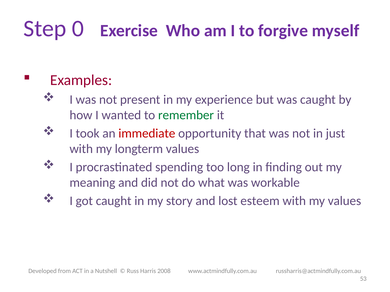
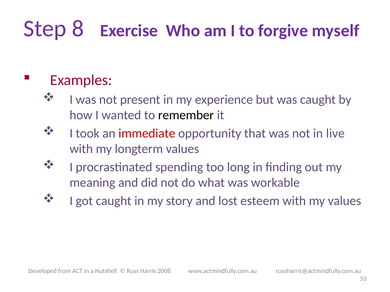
0: 0 -> 8
remember colour: green -> black
just: just -> live
